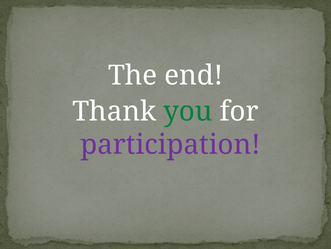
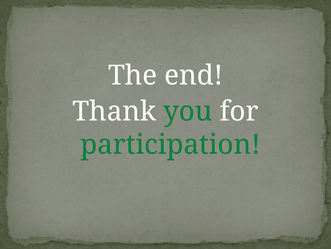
participation colour: purple -> green
